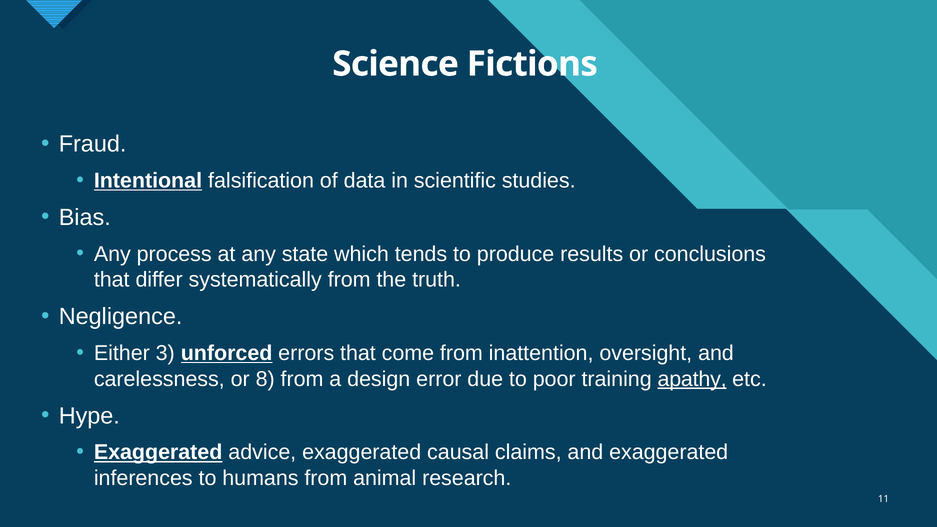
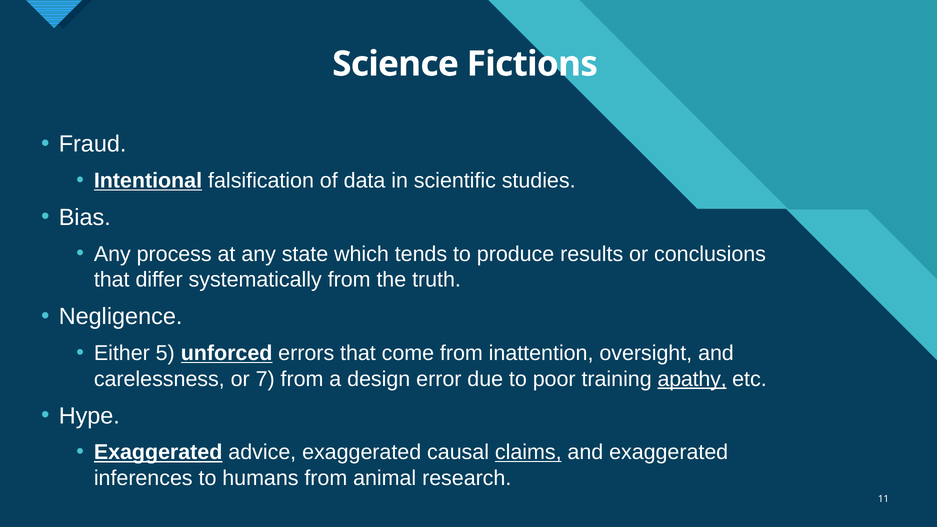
3: 3 -> 5
8: 8 -> 7
claims underline: none -> present
